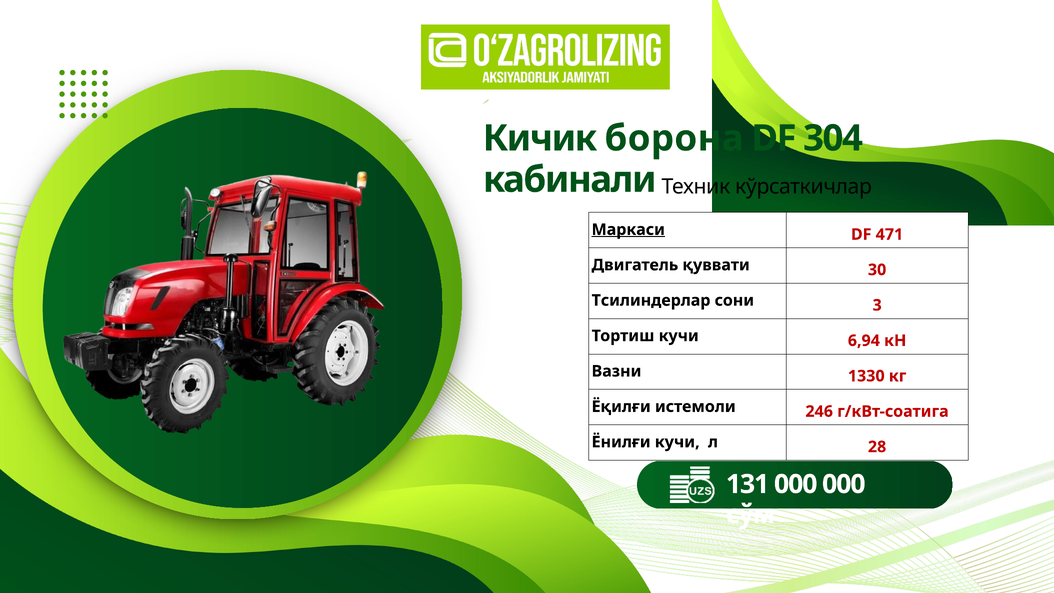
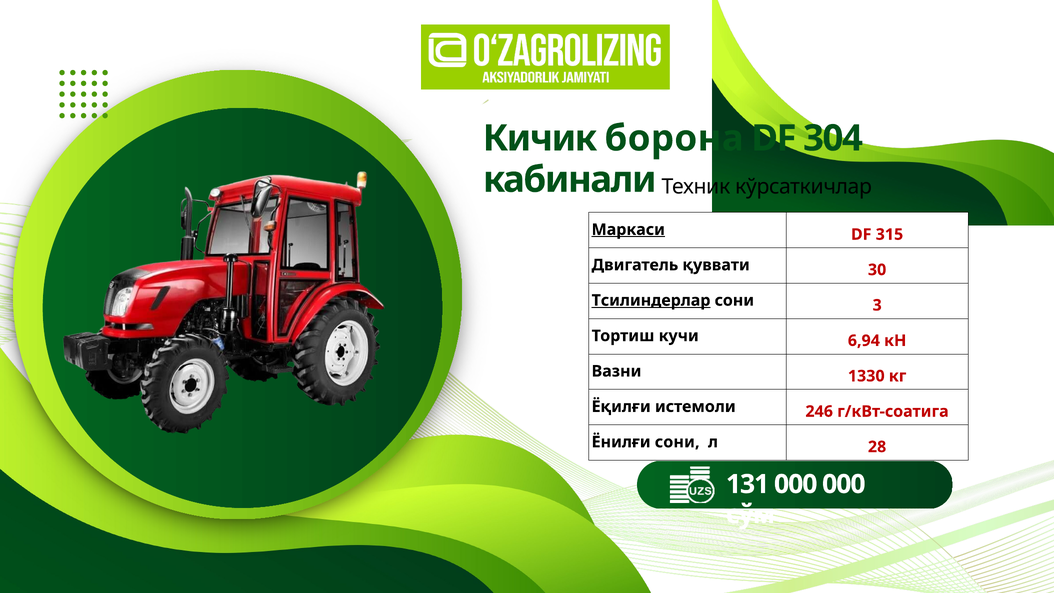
471: 471 -> 315
Тсилиндерлар underline: none -> present
Ёнилғи кучи: кучи -> сони
